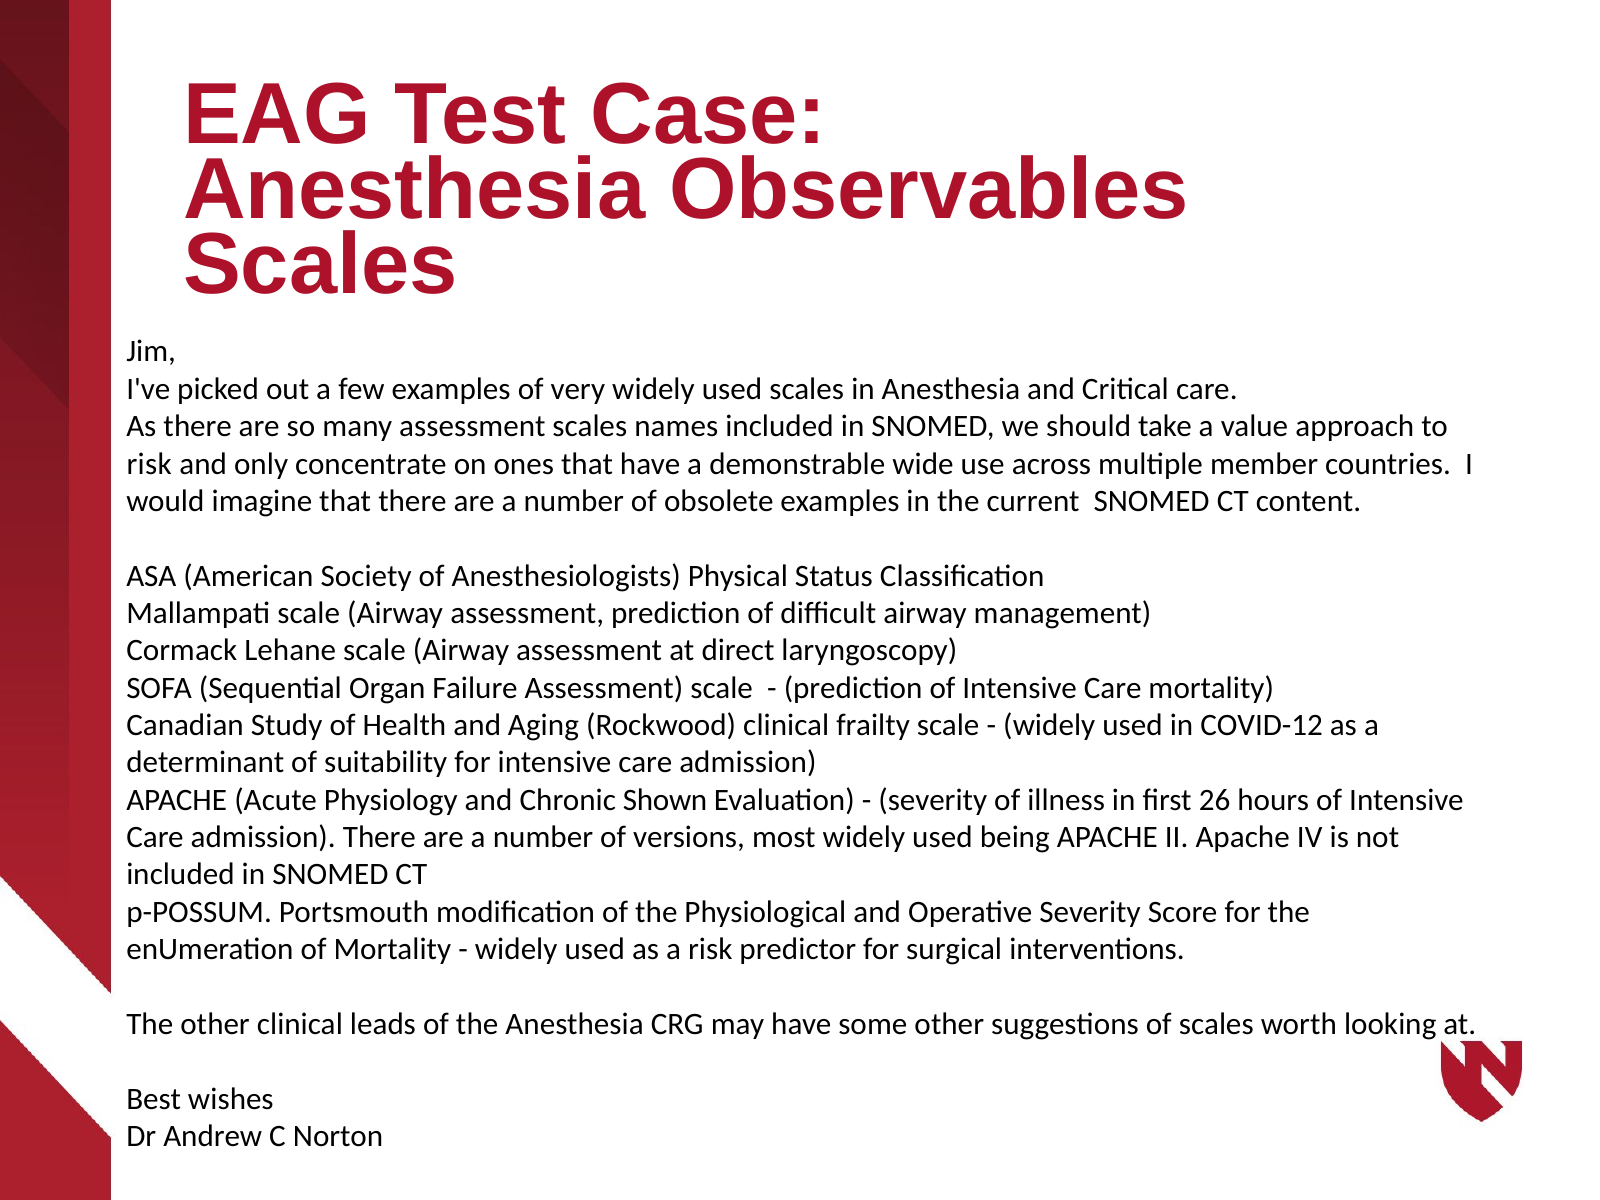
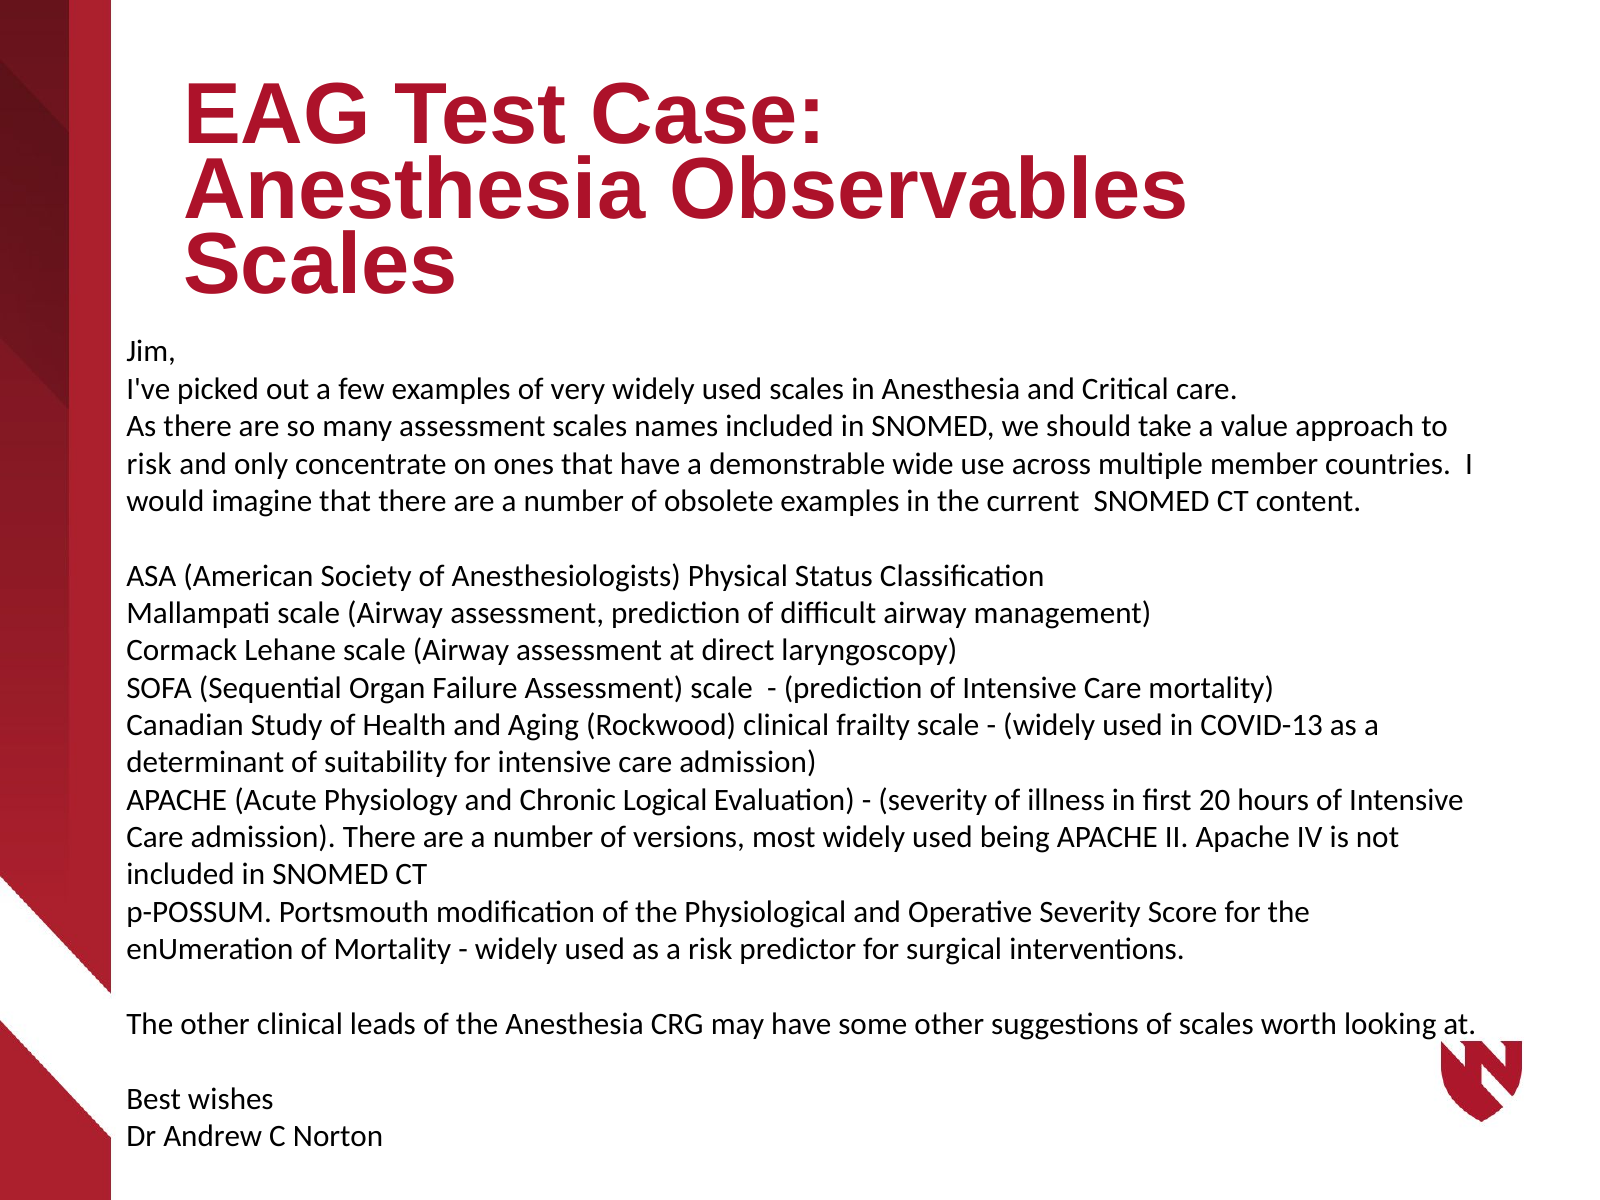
COVID-12: COVID-12 -> COVID-13
Shown: Shown -> Logical
26: 26 -> 20
